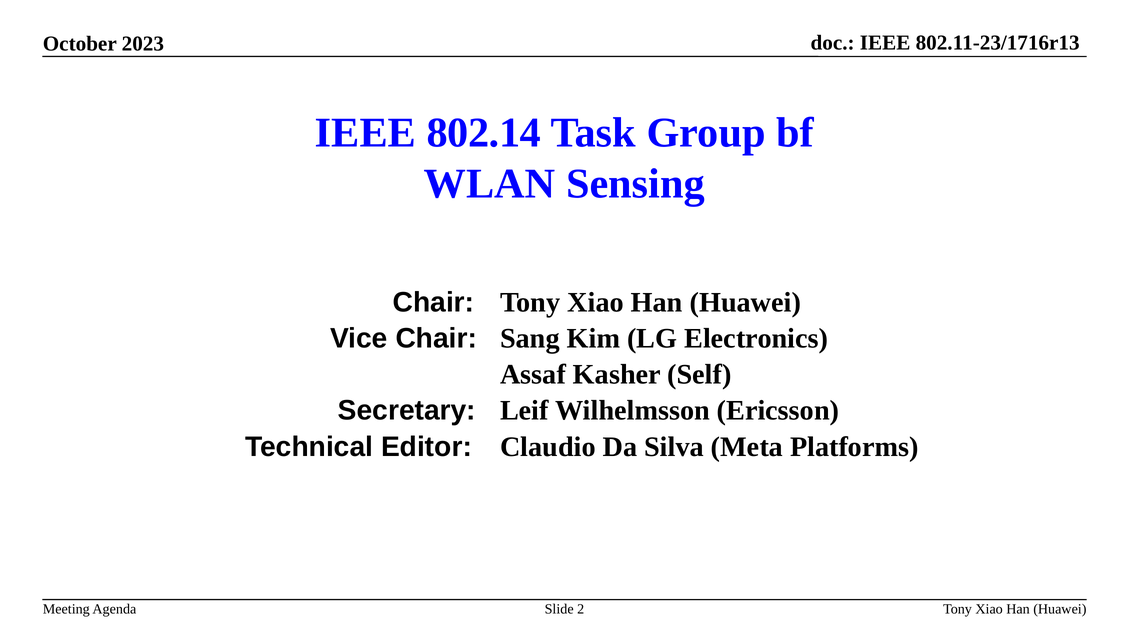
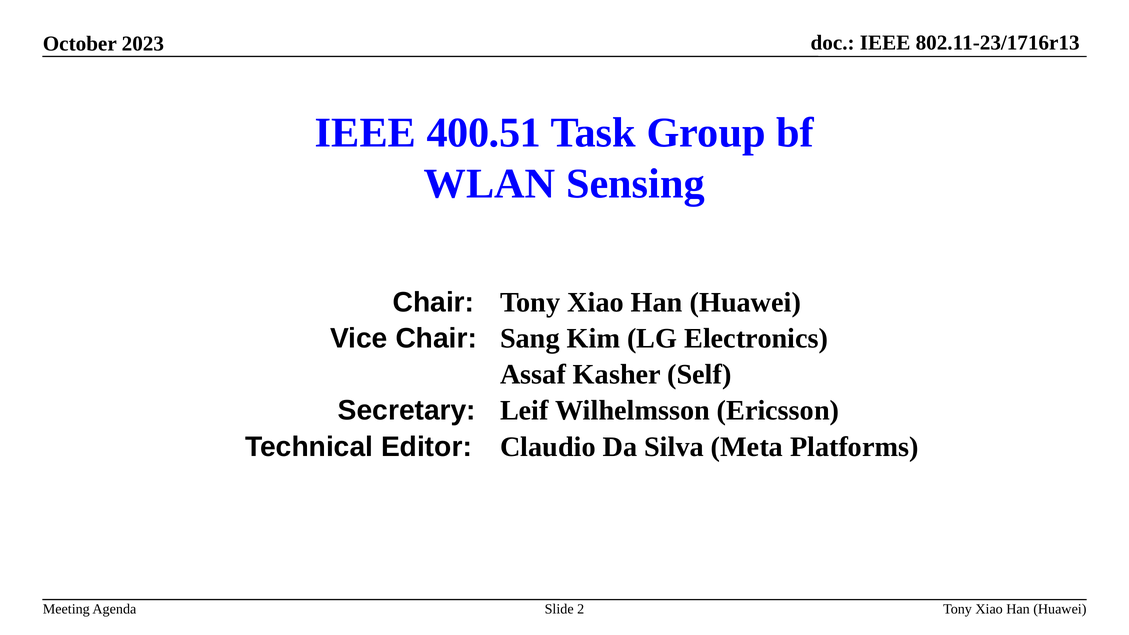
802.14: 802.14 -> 400.51
